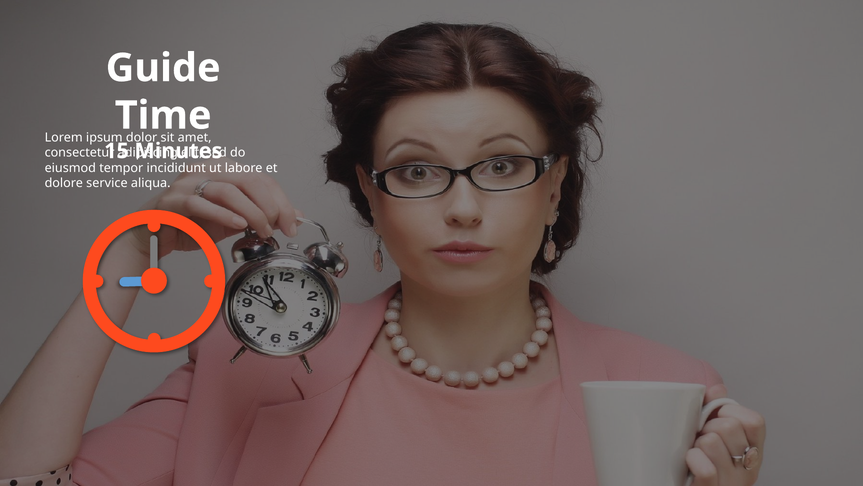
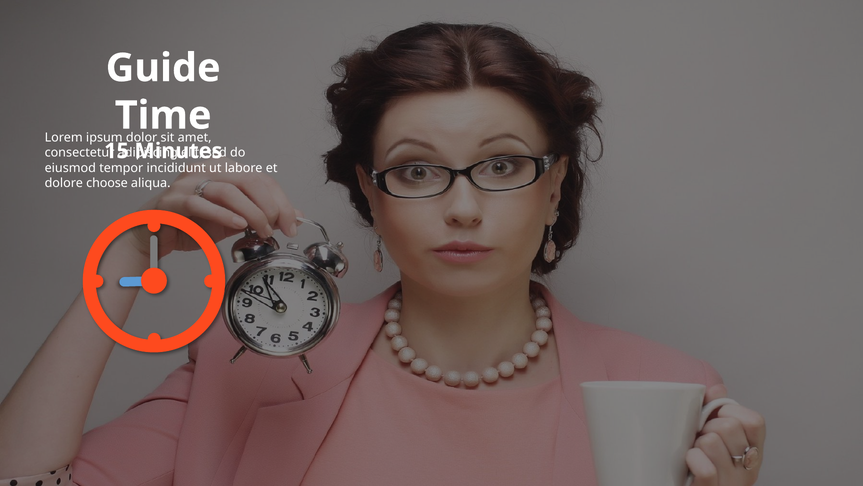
service: service -> choose
